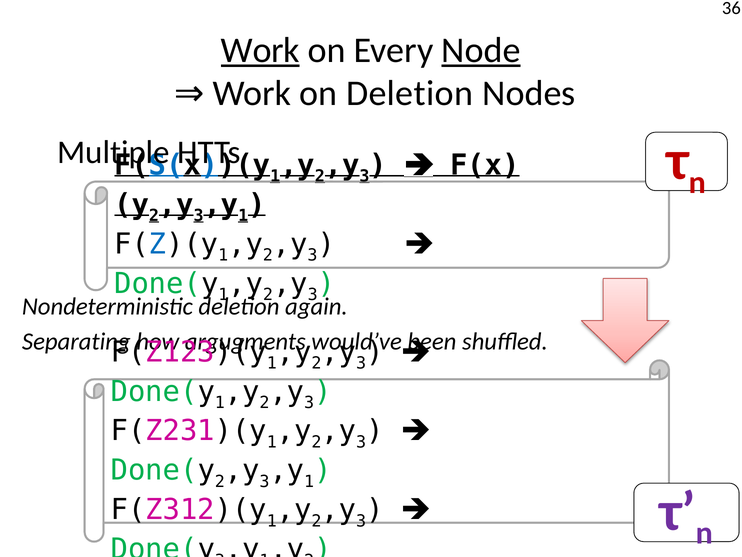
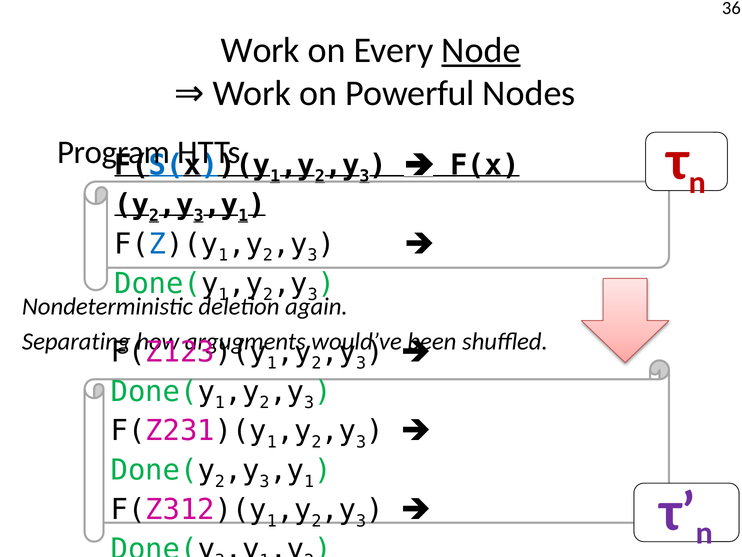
Work at (260, 50) underline: present -> none
on Deletion: Deletion -> Powerful
Multiple: Multiple -> Program
